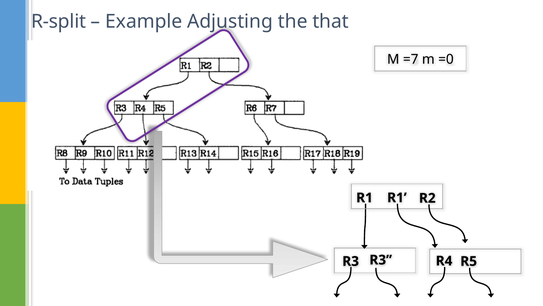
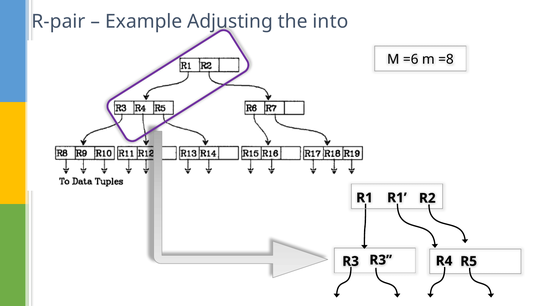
R-split: R-split -> R-pair
that: that -> into
=7: =7 -> =6
=0: =0 -> =8
